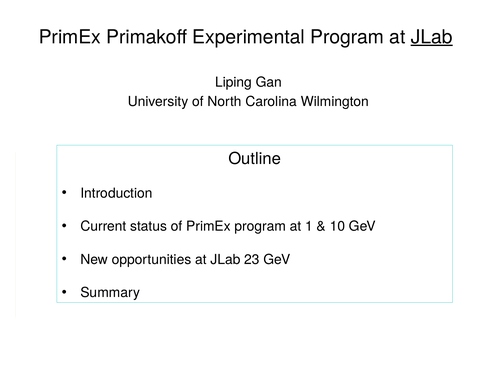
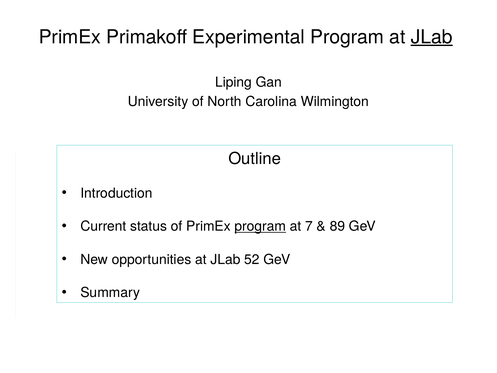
program at (260, 226) underline: none -> present
1: 1 -> 7
10: 10 -> 89
23: 23 -> 52
